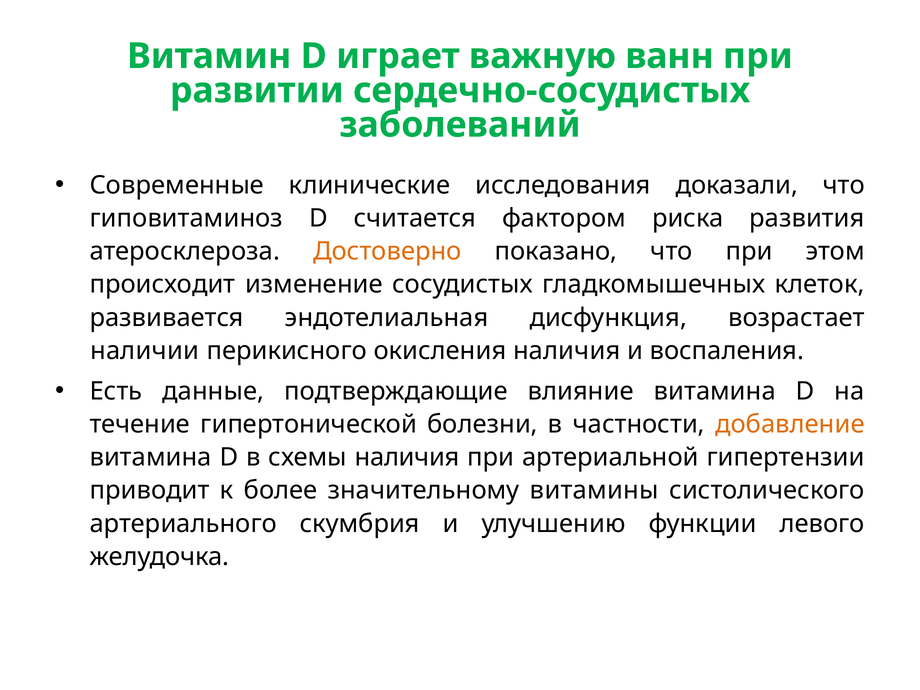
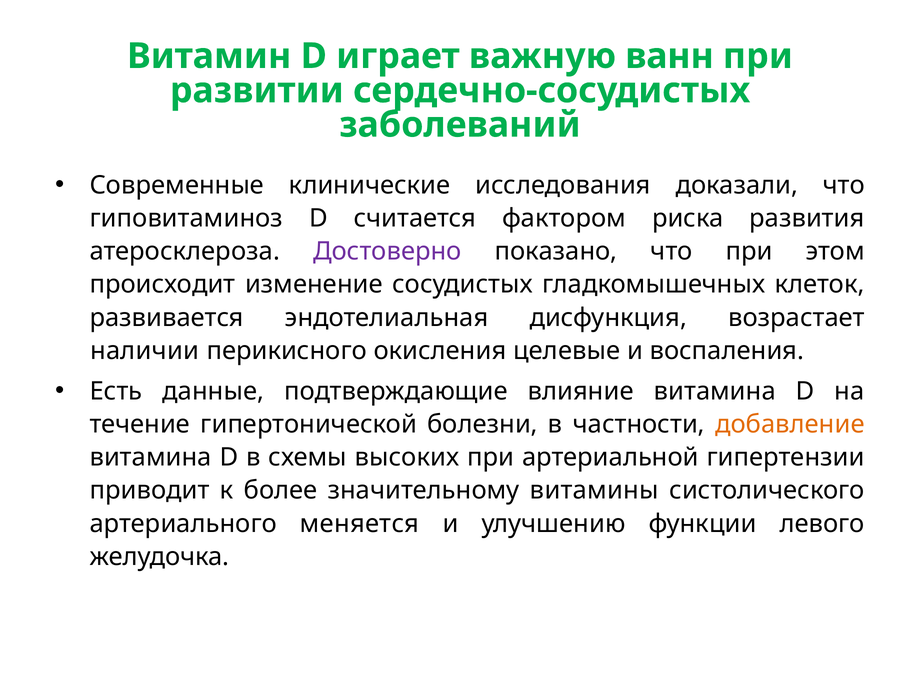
Достоверно colour: orange -> purple
окисления наличия: наличия -> целевые
схемы наличия: наличия -> высоких
скумбрия: скумбрия -> меняется
